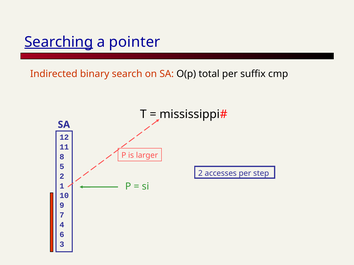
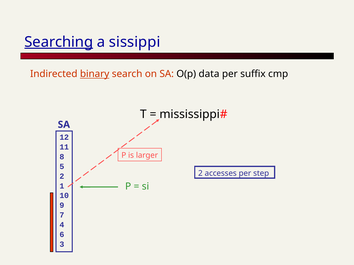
pointer: pointer -> sissippi
binary underline: none -> present
total: total -> data
